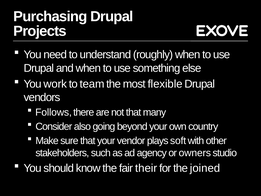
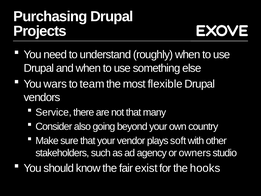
work: work -> wars
Follows: Follows -> Service
their: their -> exist
joined: joined -> hooks
